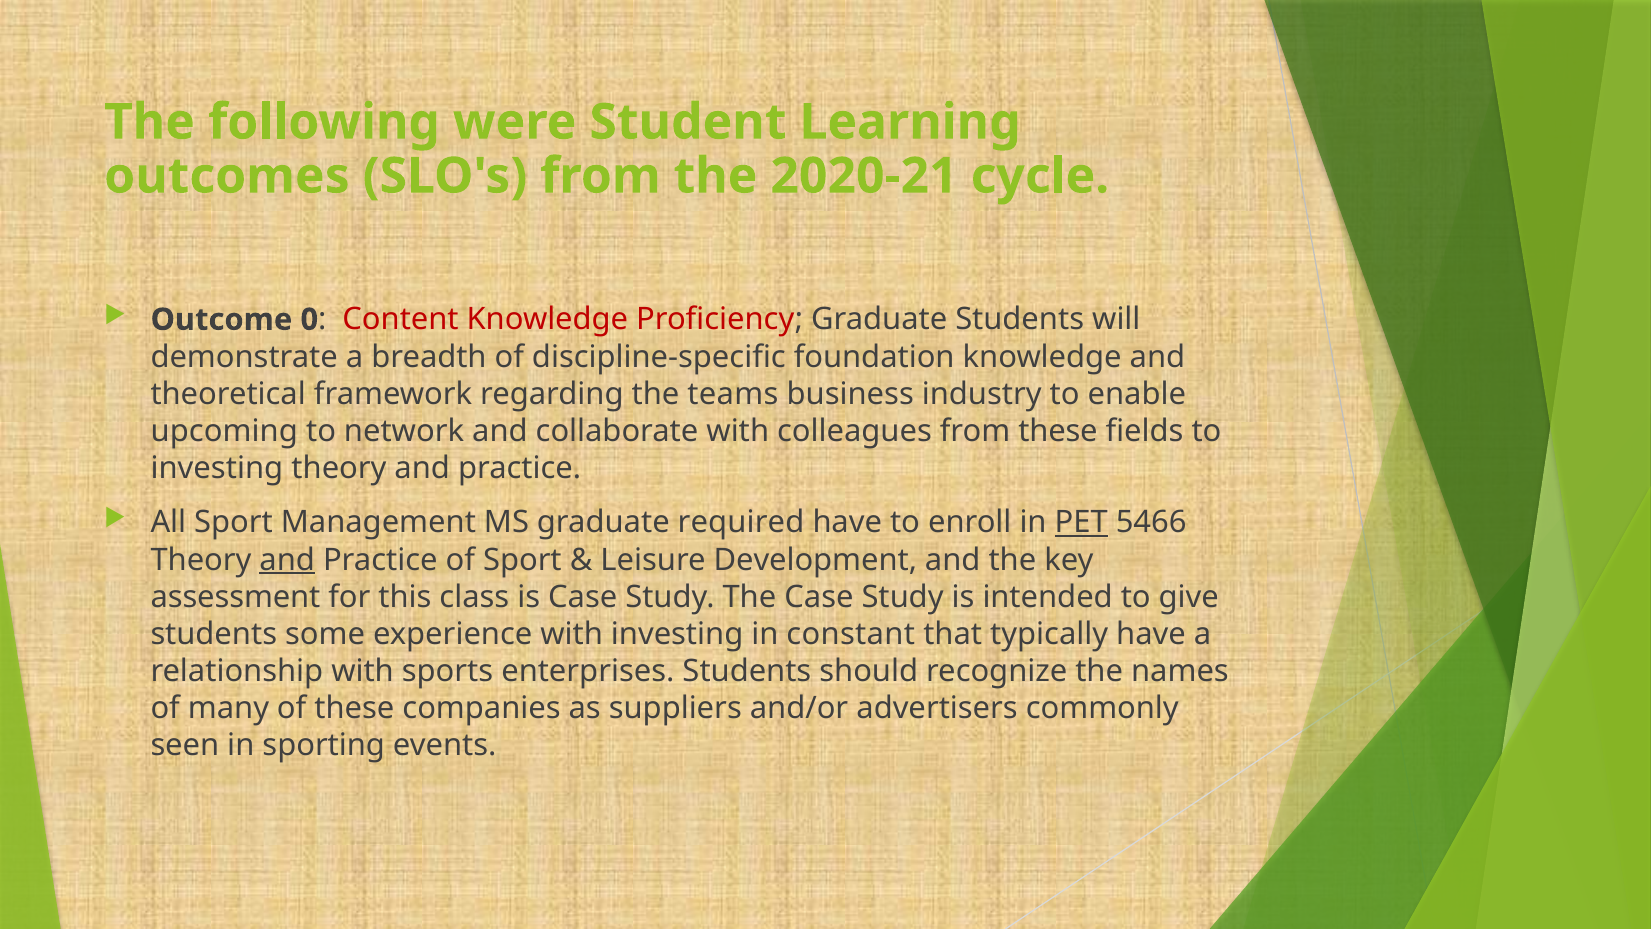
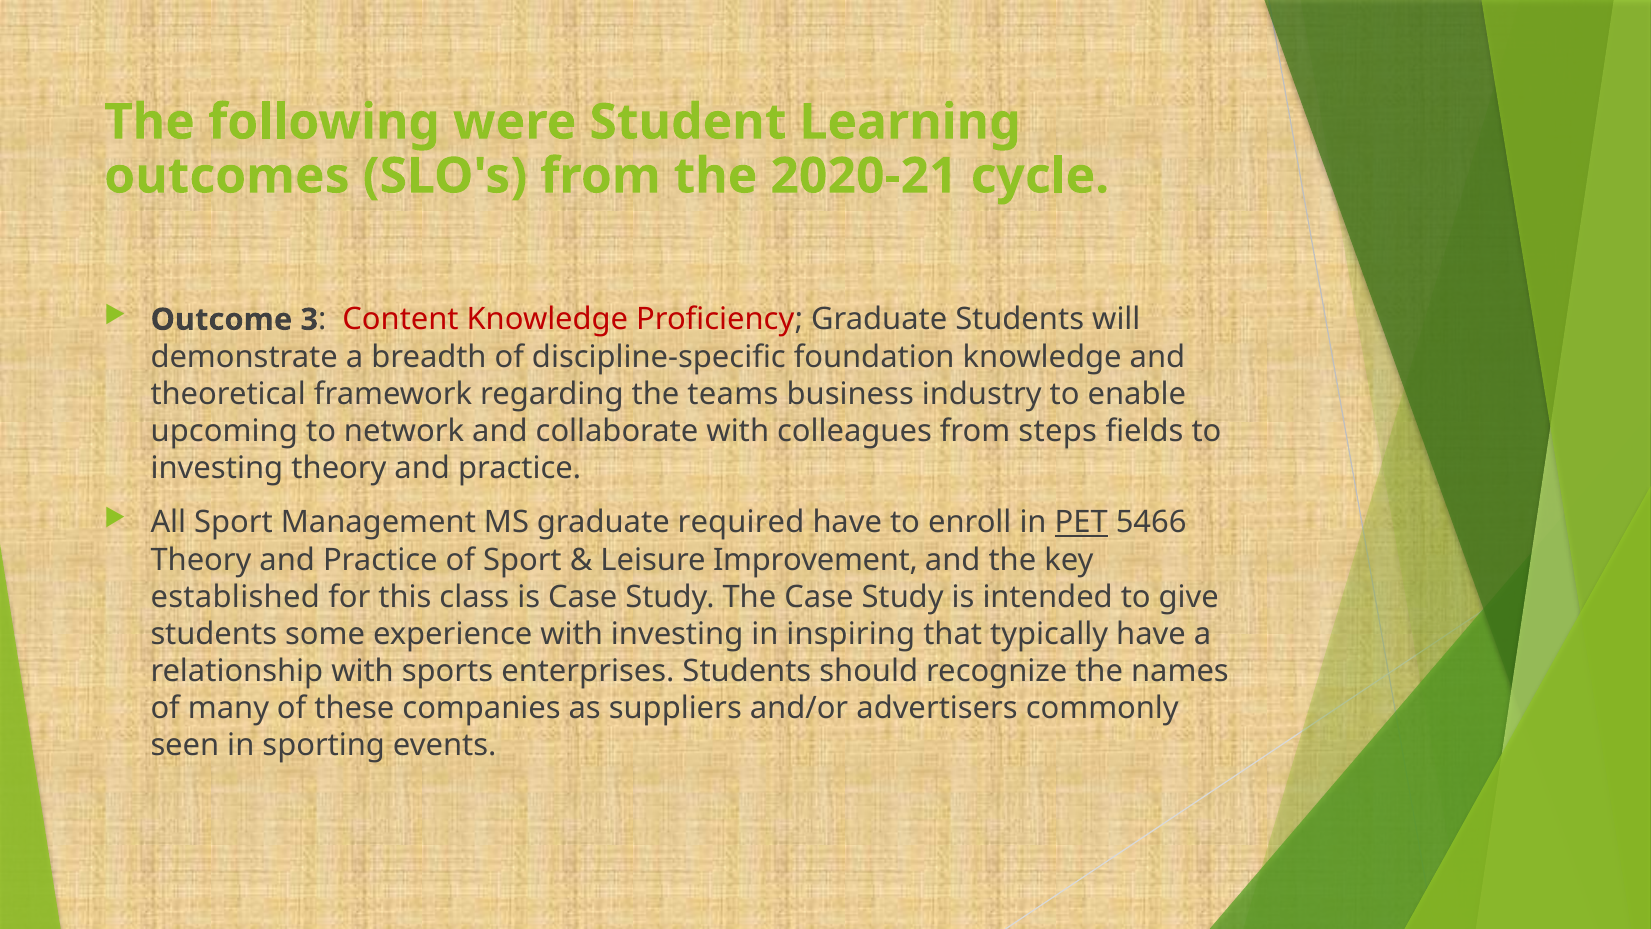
0: 0 -> 3
from these: these -> steps
and at (287, 560) underline: present -> none
Development: Development -> Improvement
assessment: assessment -> established
constant: constant -> inspiring
